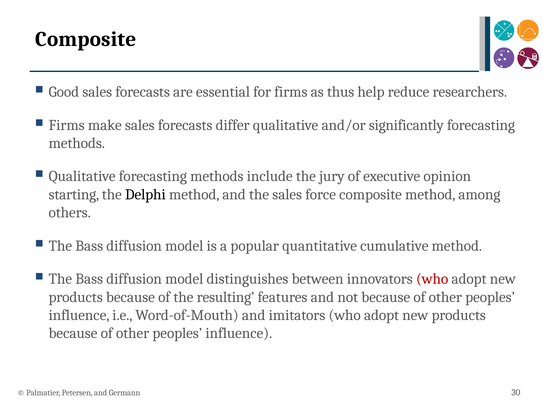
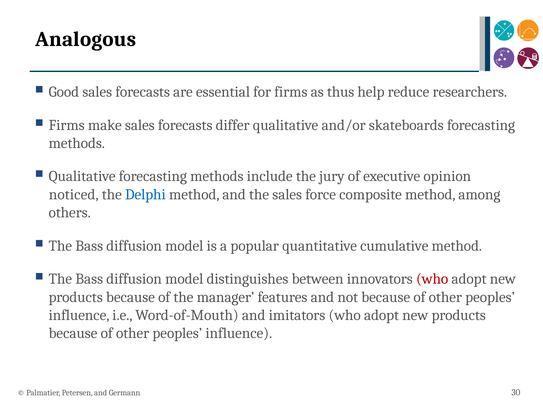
Composite at (86, 39): Composite -> Analogous
significantly: significantly -> skateboards
starting: starting -> noticed
Delphi colour: black -> blue
resulting: resulting -> manager
